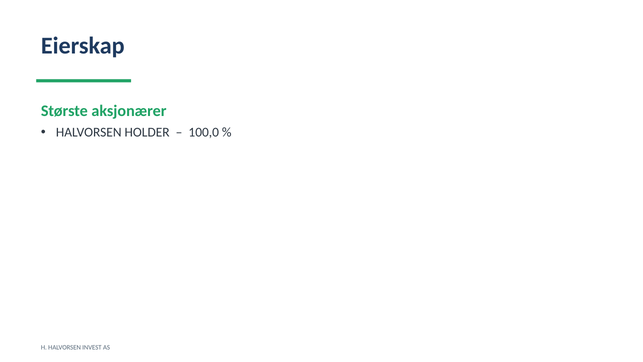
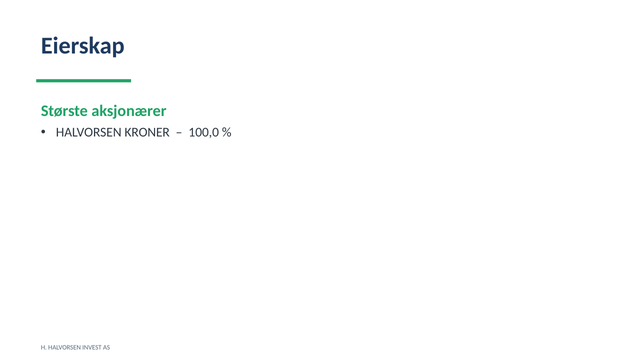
HOLDER: HOLDER -> KRONER
